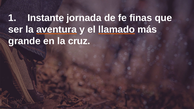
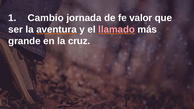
Instante: Instante -> Cambio
finas: finas -> valor
llamado colour: white -> pink
